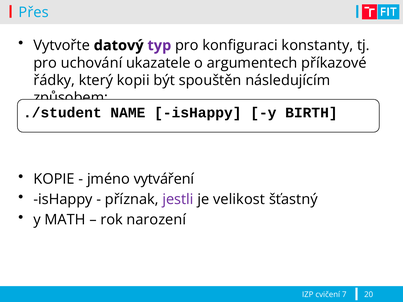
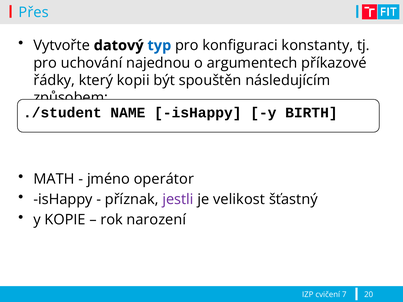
typ colour: purple -> blue
ukazatele: ukazatele -> najednou
KOPIE: KOPIE -> MATH
vytváření: vytváření -> operátor
MATH: MATH -> KOPIE
